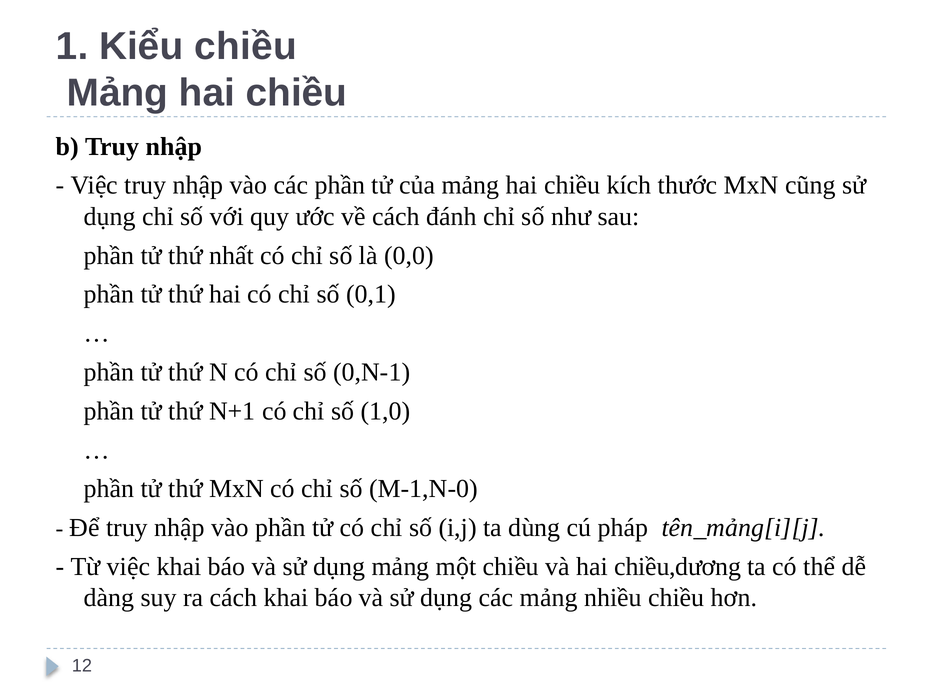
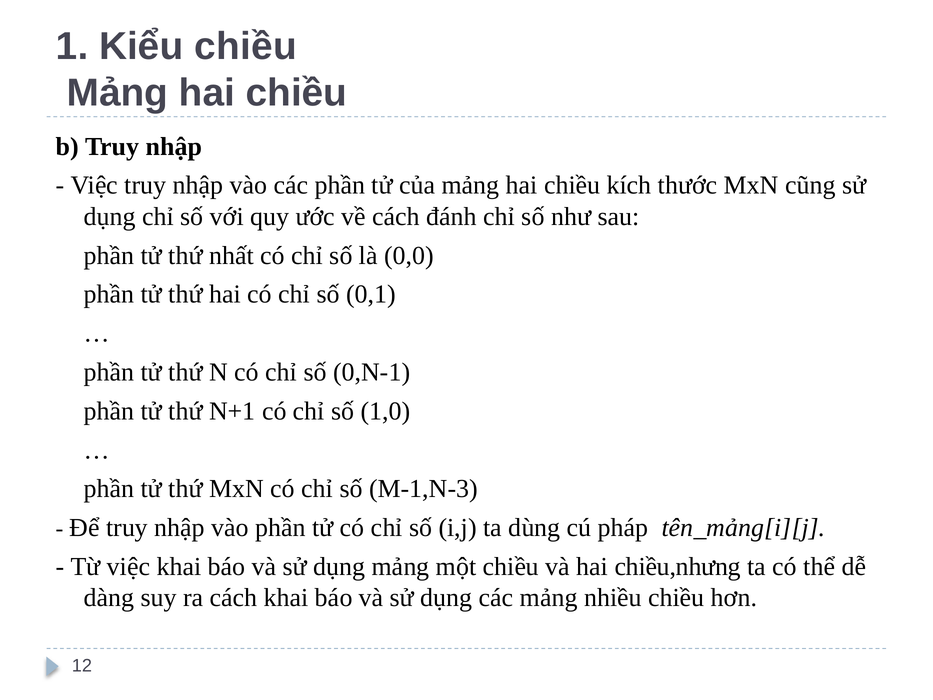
M-1,N-0: M-1,N-0 -> M-1,N-3
chiều,dương: chiều,dương -> chiều,nhưng
